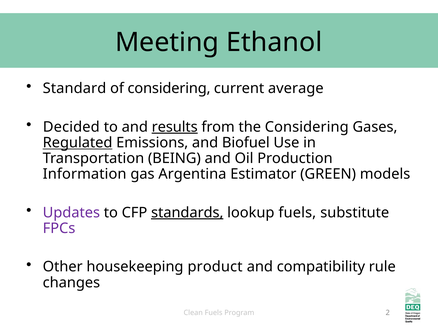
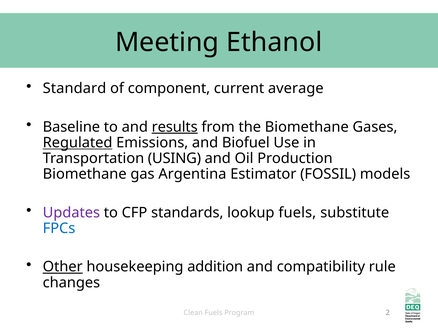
of considering: considering -> component
Decided: Decided -> Baseline
the Considering: Considering -> Biomethane
BEING: BEING -> USING
Information at (85, 174): Information -> Biomethane
GREEN: GREEN -> FOSSIL
standards underline: present -> none
FPCs colour: purple -> blue
Other underline: none -> present
product: product -> addition
